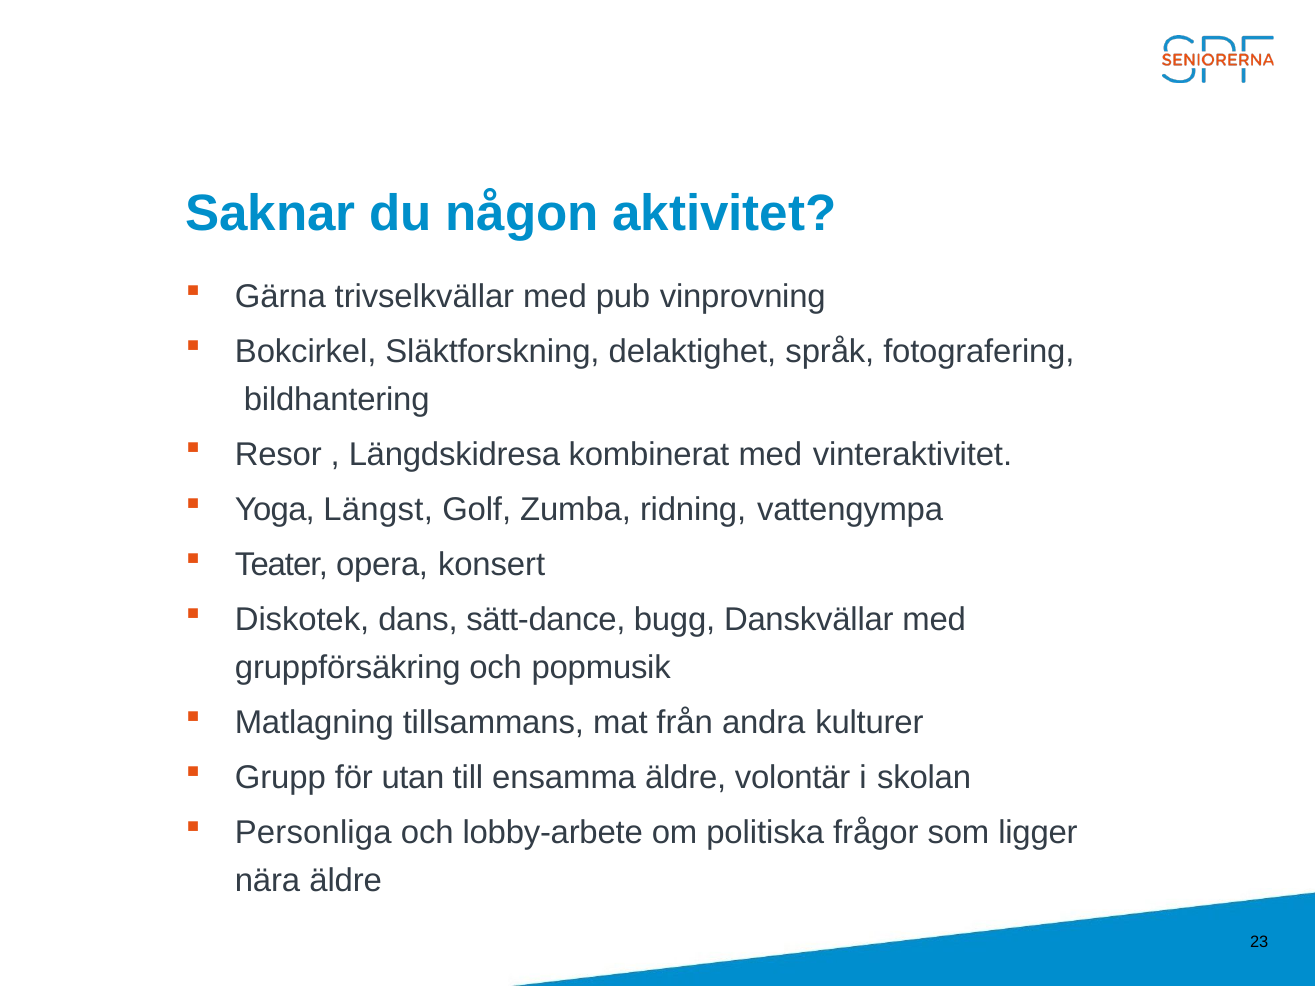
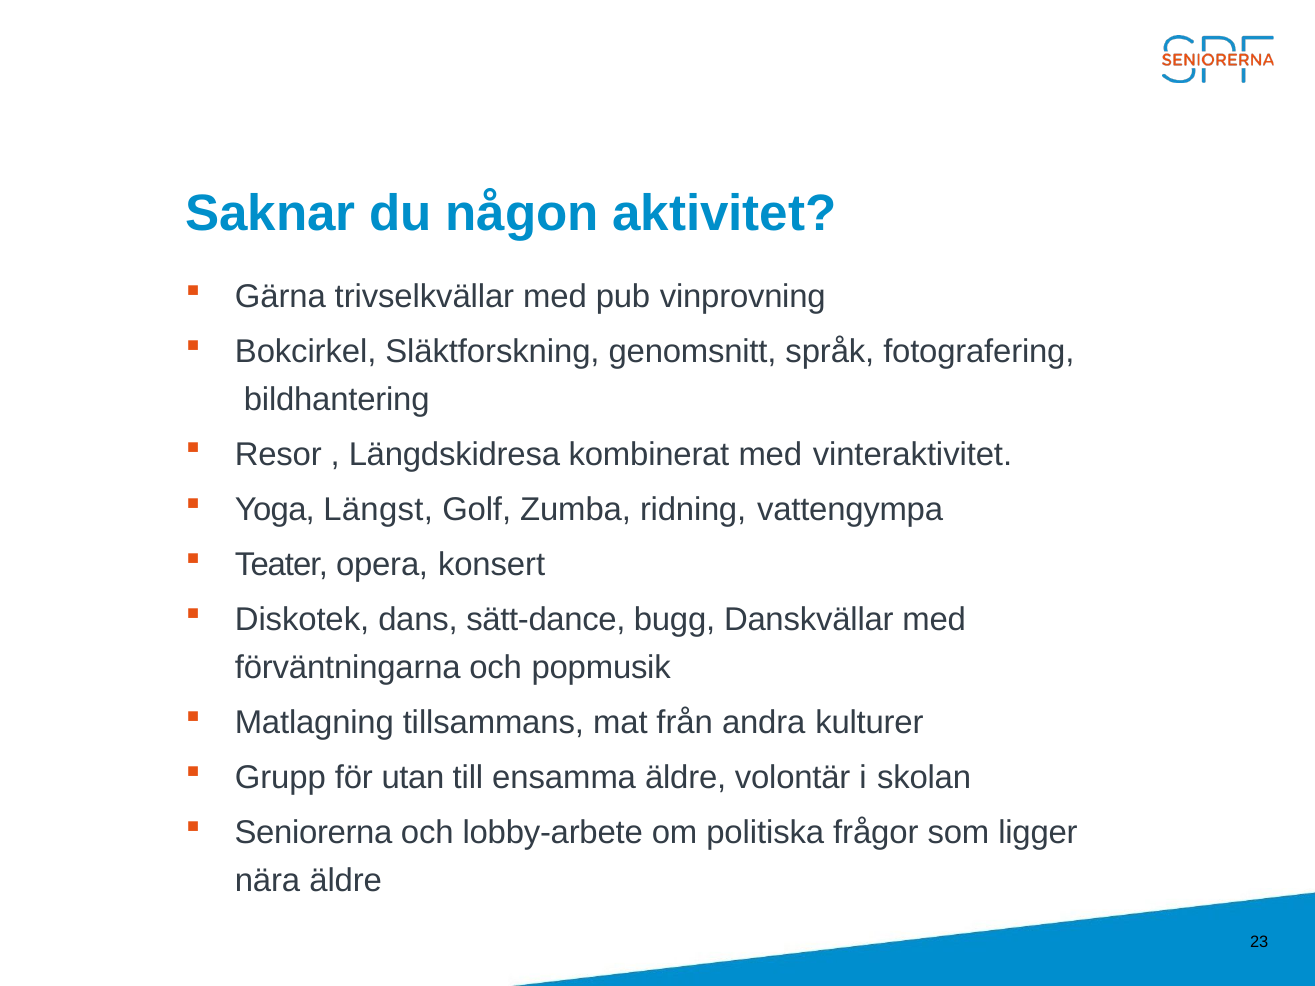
delaktighet: delaktighet -> genomsnitt
gruppförsäkring: gruppförsäkring -> förväntningarna
Personliga: Personliga -> Seniorerna
